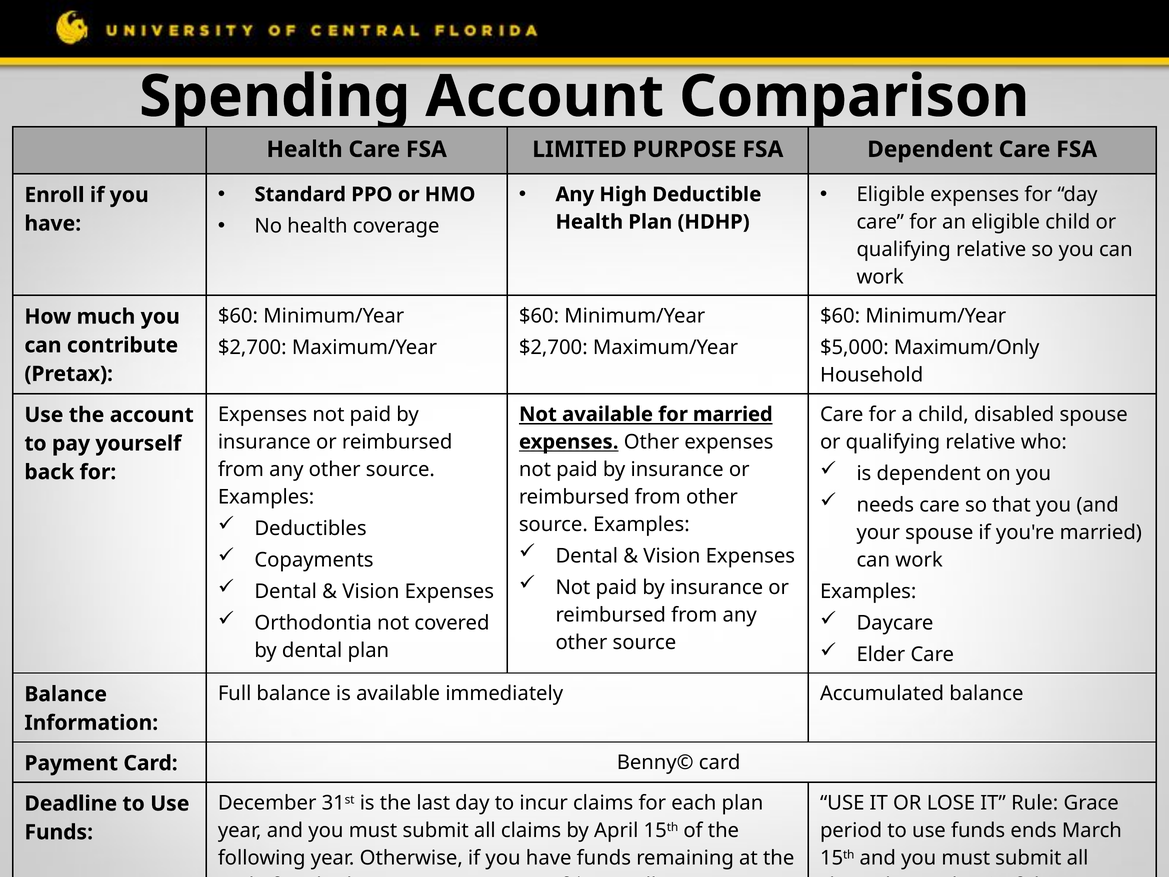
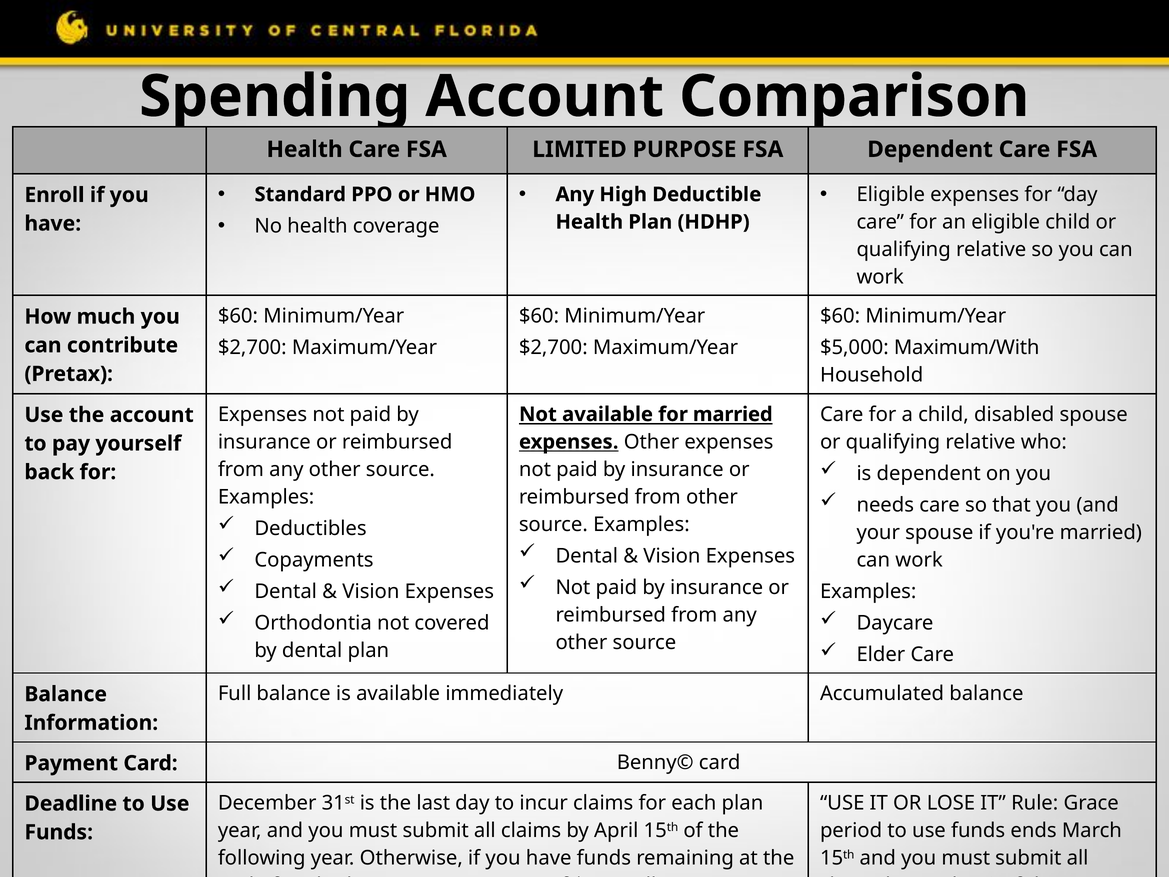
Maximum/Only: Maximum/Only -> Maximum/With
